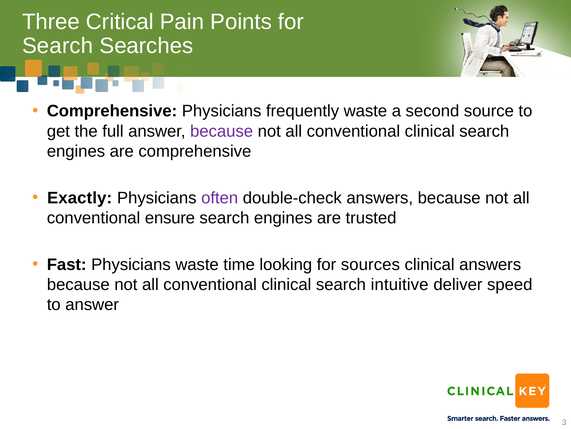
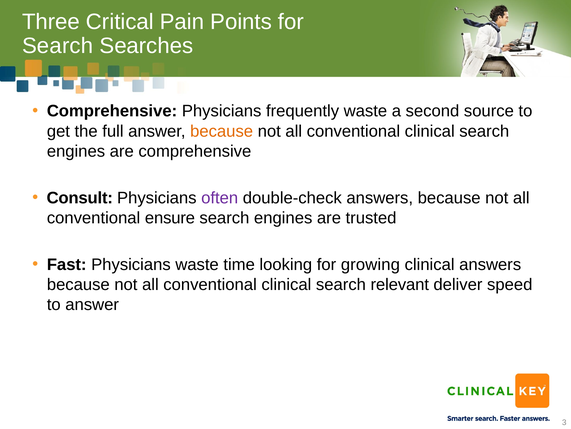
because at (222, 131) colour: purple -> orange
Exactly: Exactly -> Consult
sources: sources -> growing
intuitive: intuitive -> relevant
